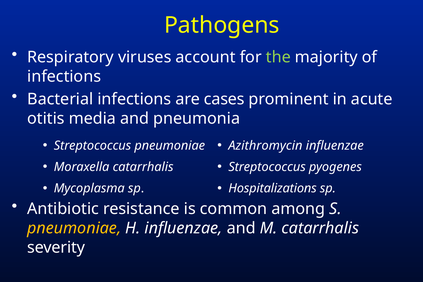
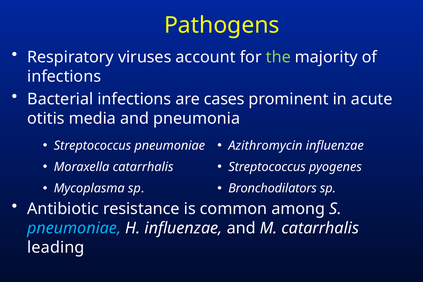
Hospitalizations: Hospitalizations -> Bronchodilators
pneumoniae at (74, 228) colour: yellow -> light blue
severity: severity -> leading
